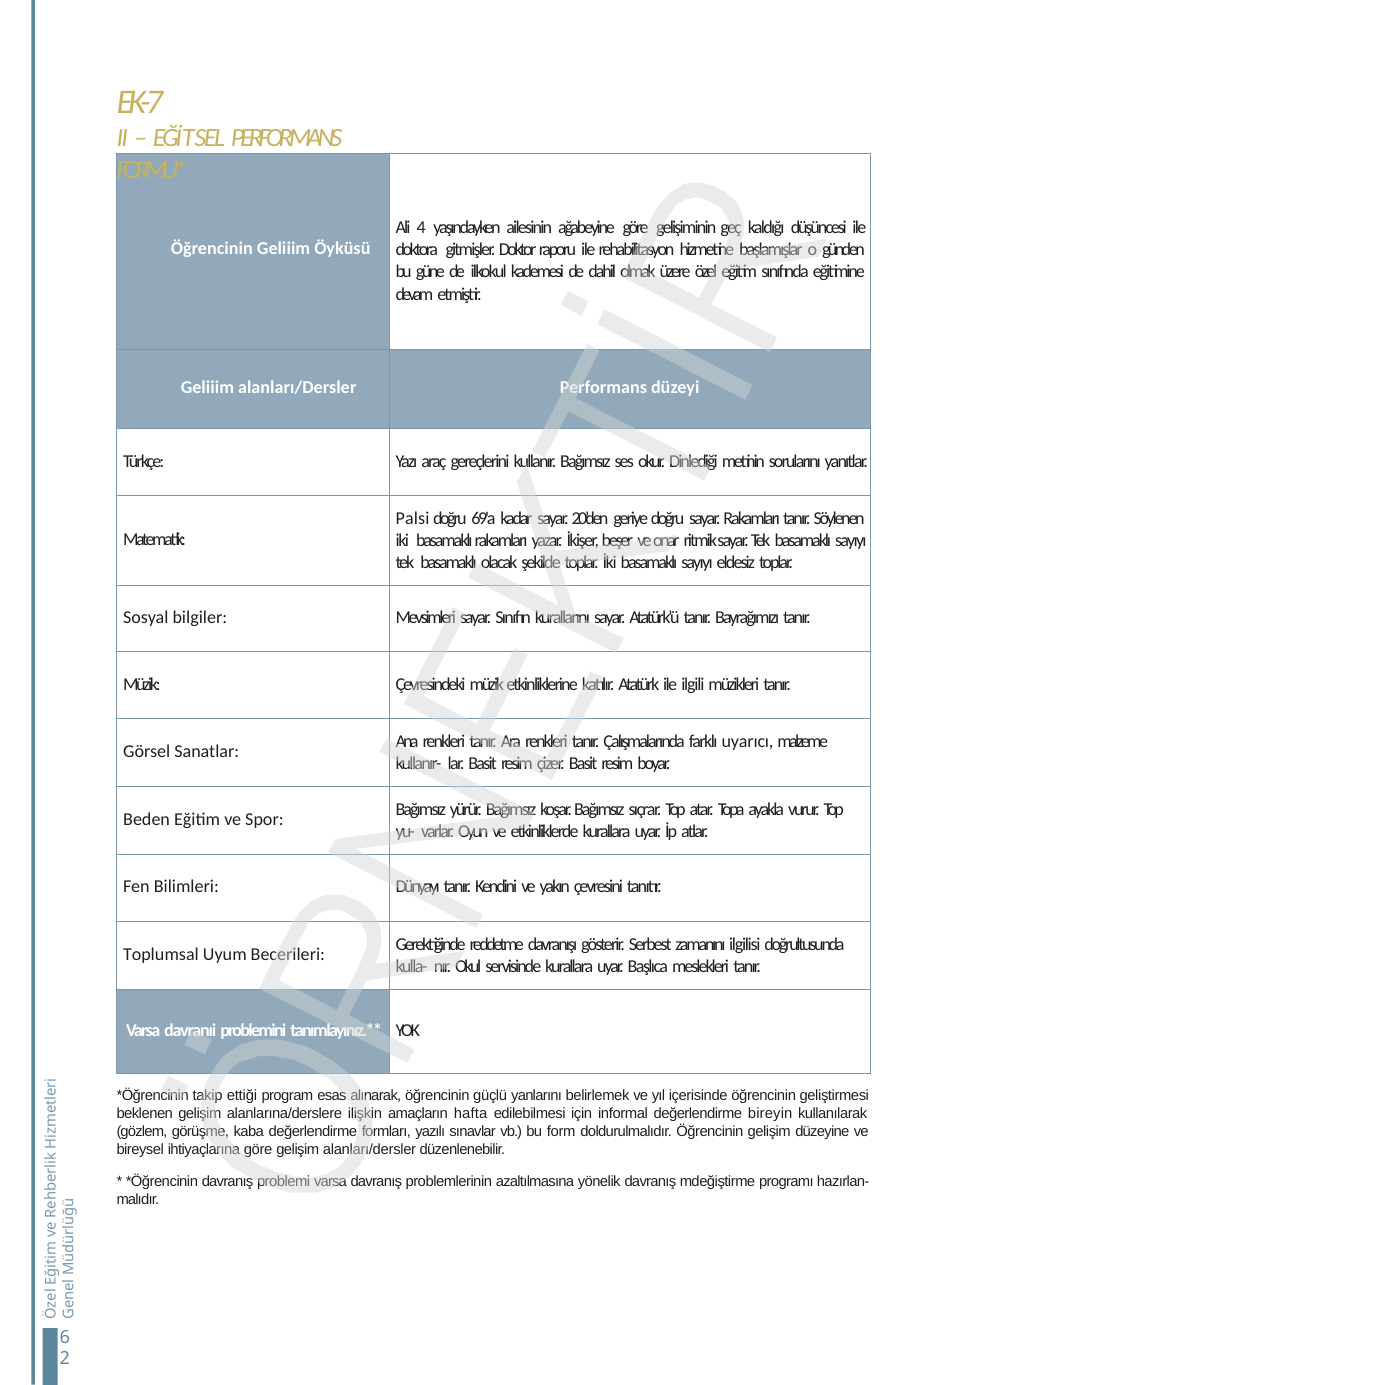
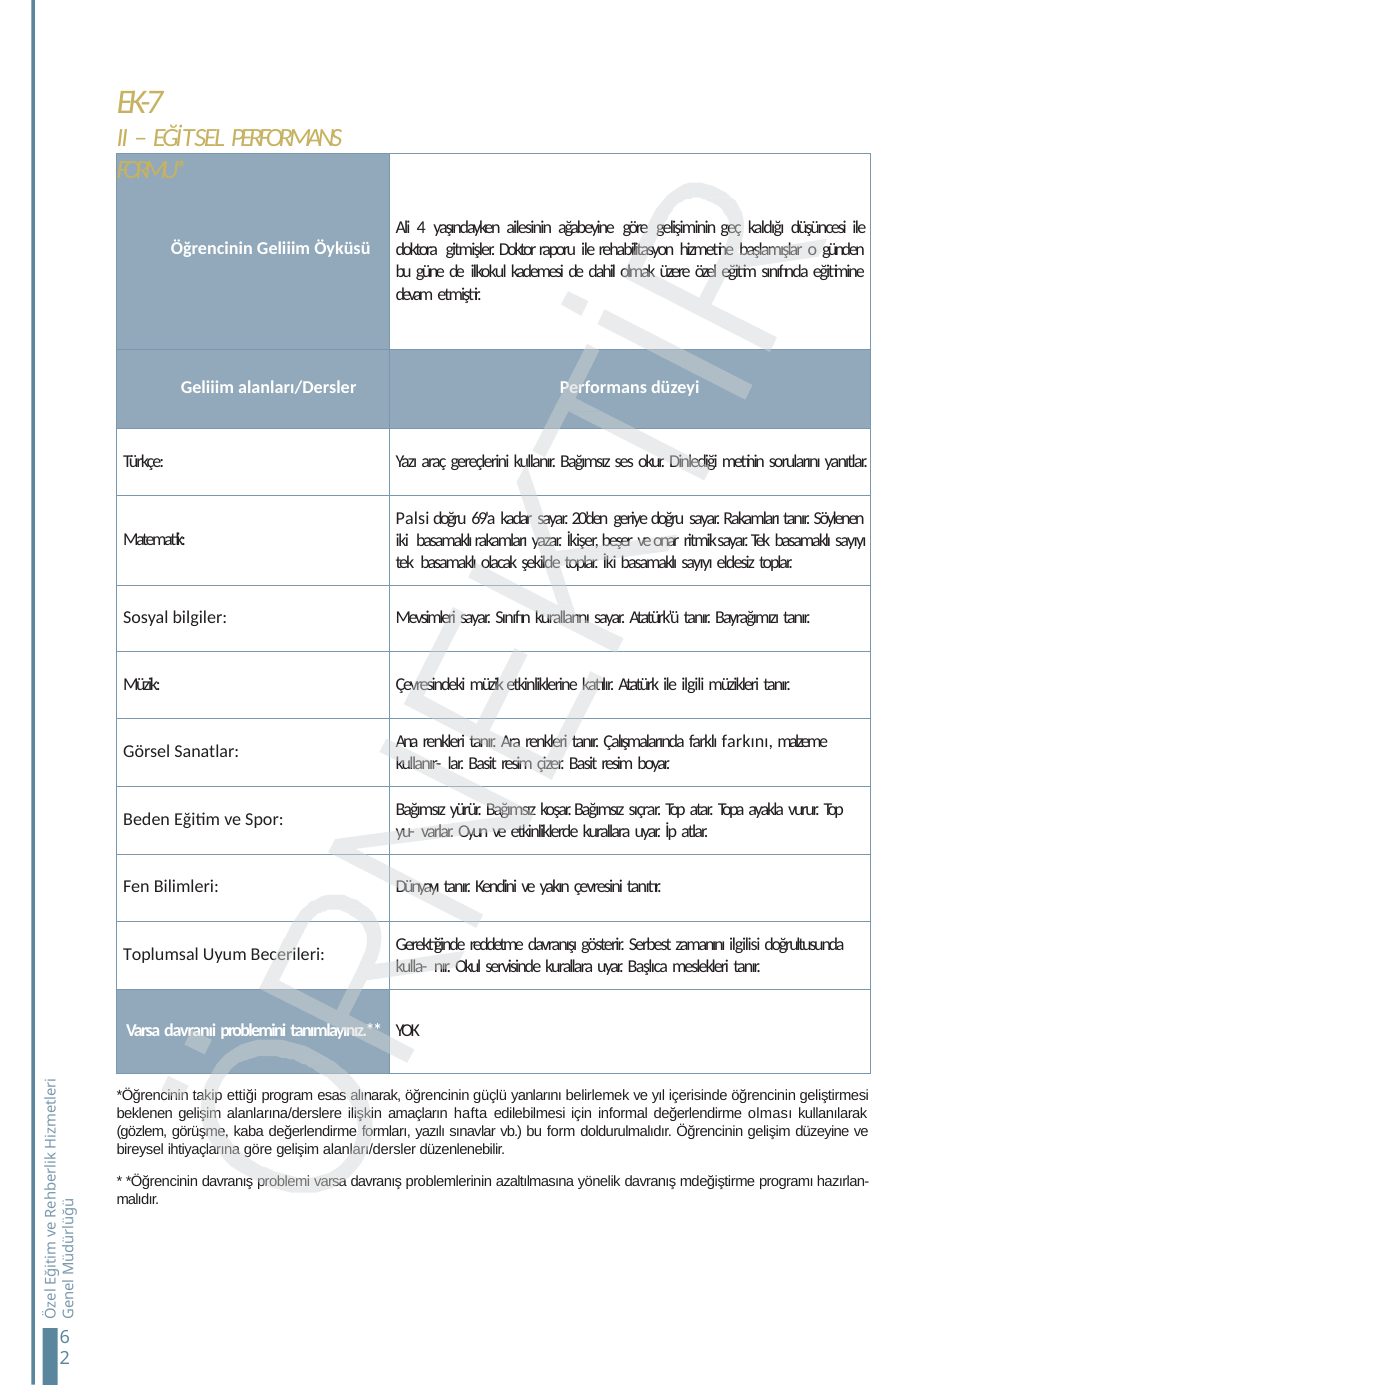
uyarıcı: uyarıcı -> farkını
bireyin: bireyin -> olması
